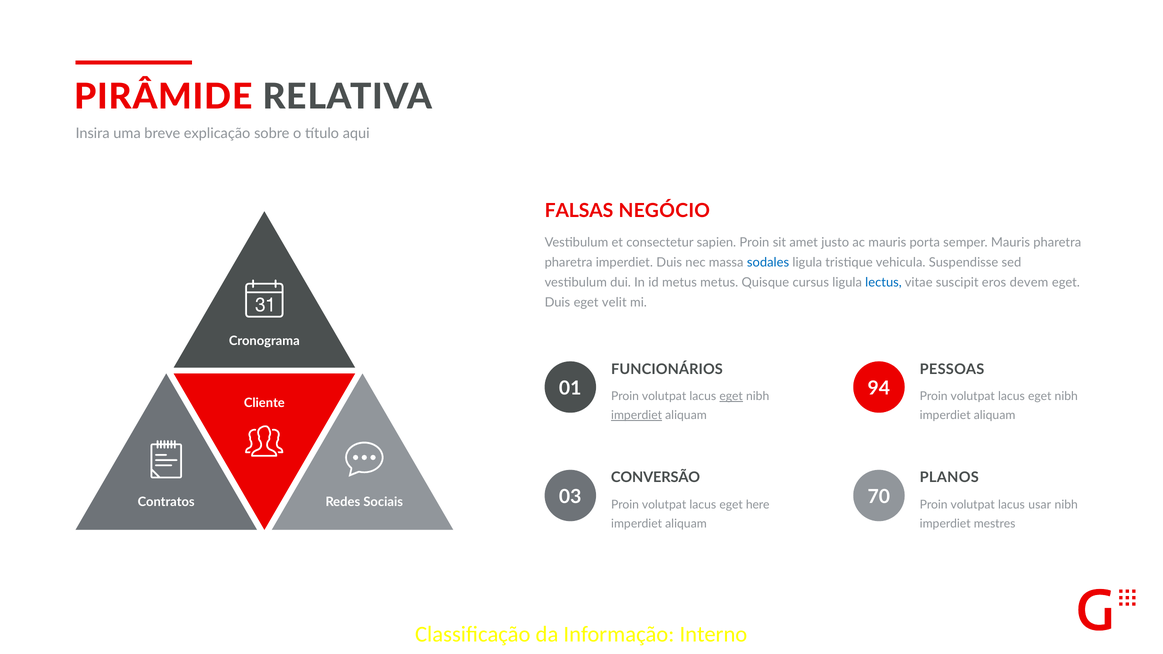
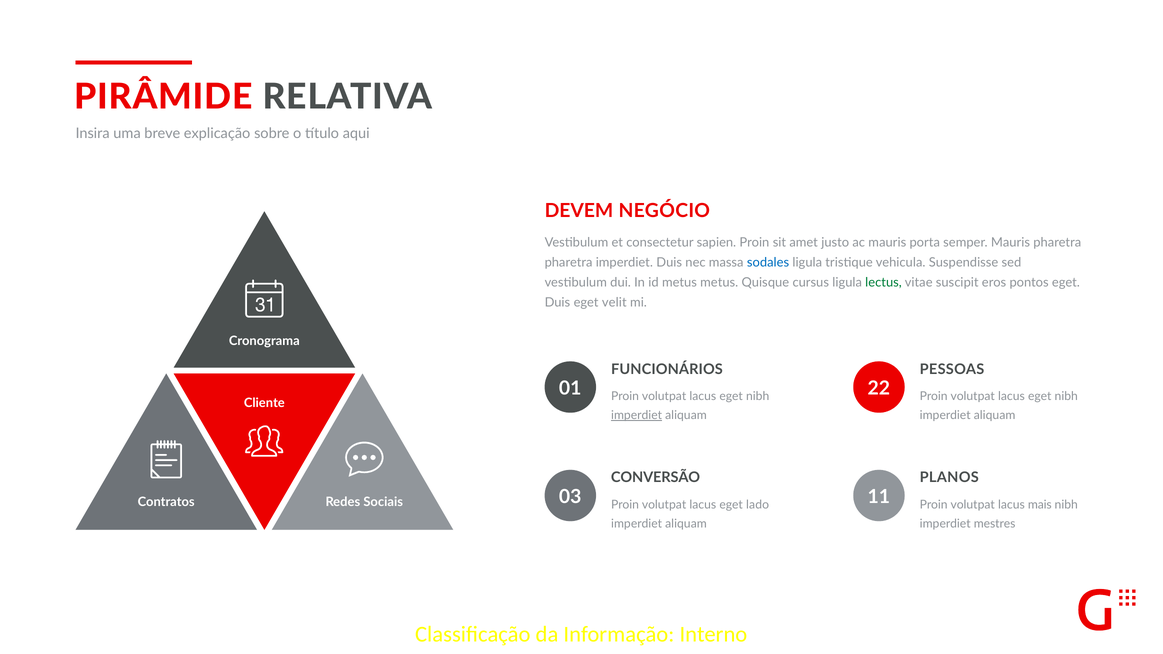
FALSAS: FALSAS -> DEVEM
lectus colour: blue -> green
devem: devem -> pontos
94: 94 -> 22
eget at (731, 396) underline: present -> none
70: 70 -> 11
here: here -> lado
usar: usar -> mais
